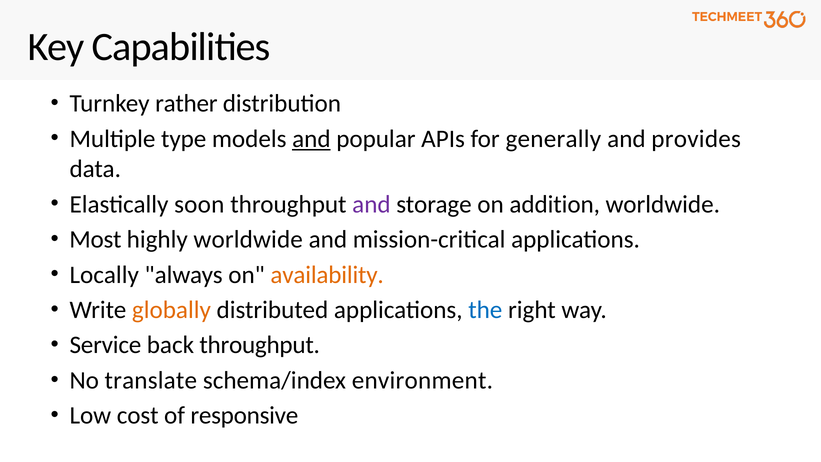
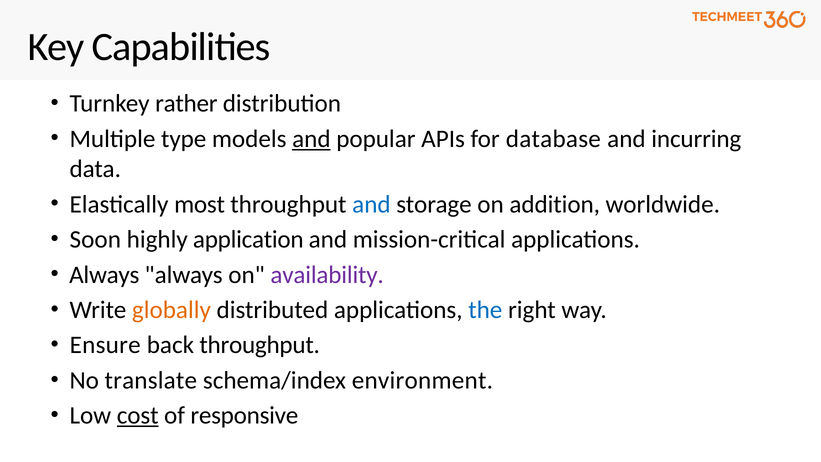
generally: generally -> database
provides: provides -> incurring
soon: soon -> most
and at (371, 204) colour: purple -> blue
Most: Most -> Soon
highly worldwide: worldwide -> application
Locally at (104, 275): Locally -> Always
availability colour: orange -> purple
Service: Service -> Ensure
cost underline: none -> present
